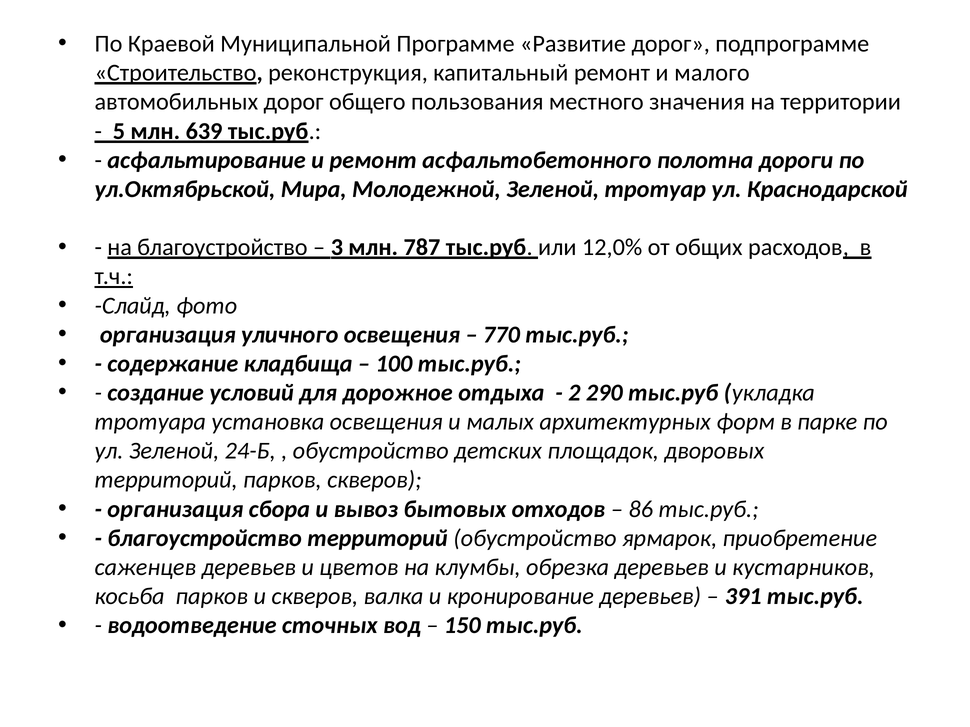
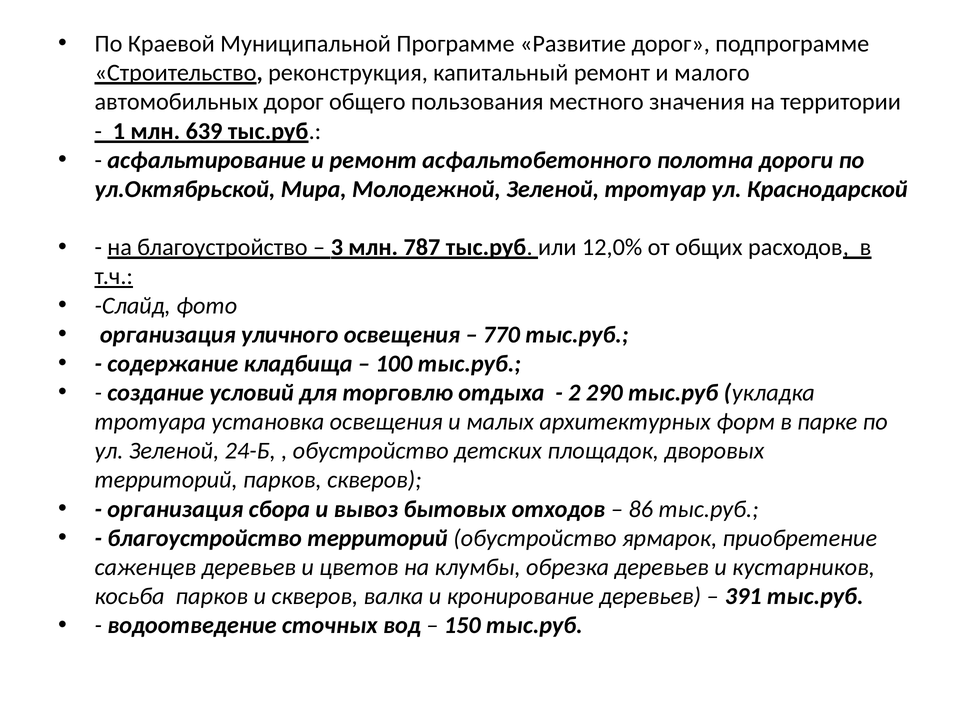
5: 5 -> 1
дорожное: дорожное -> торговлю
